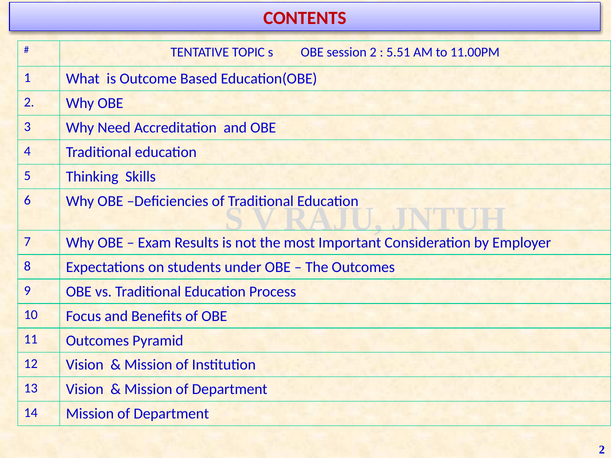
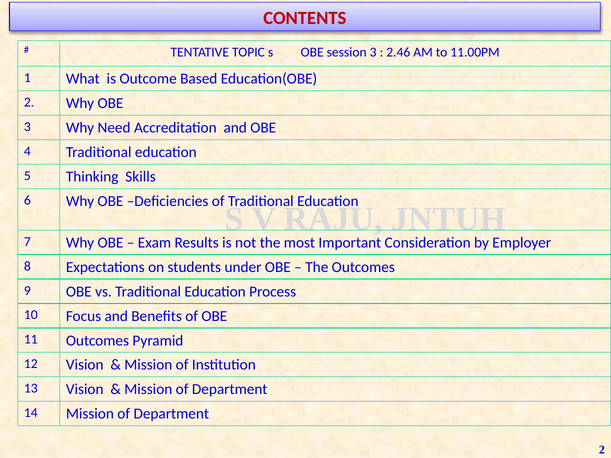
session 2: 2 -> 3
5.51: 5.51 -> 2.46
